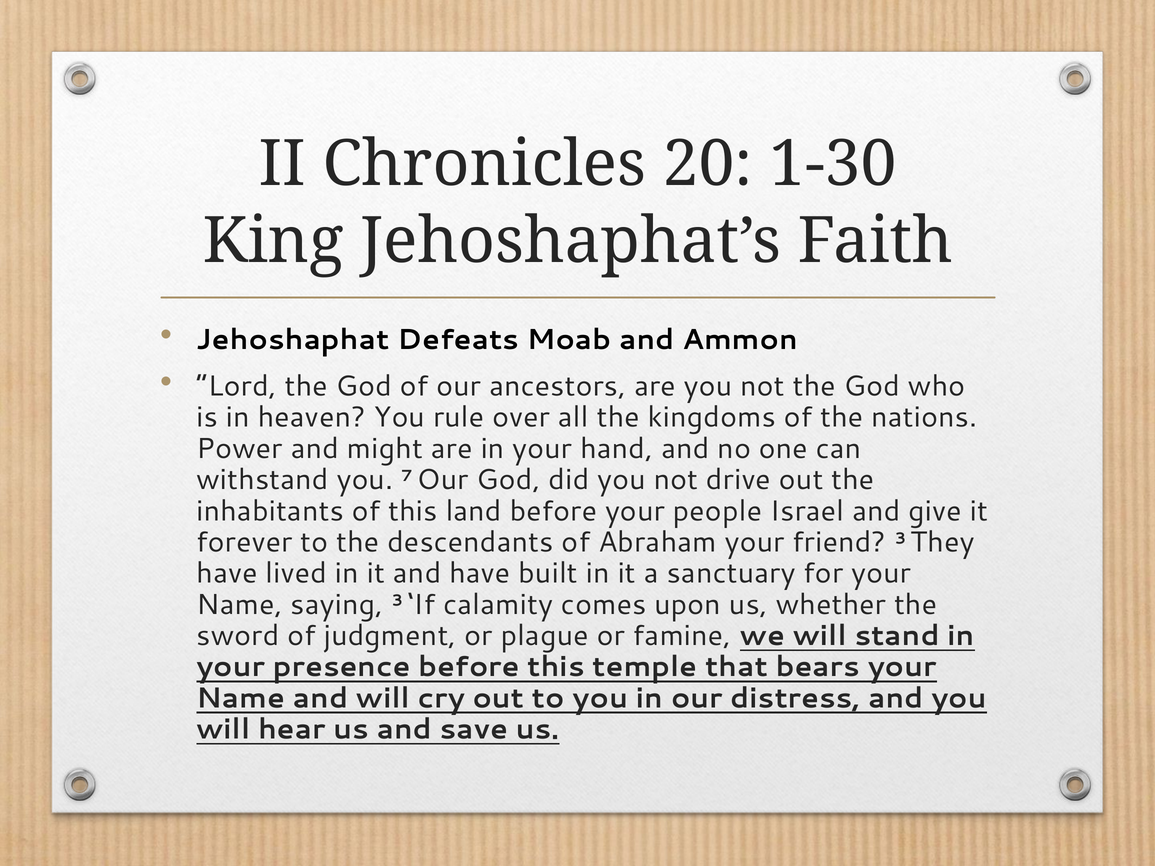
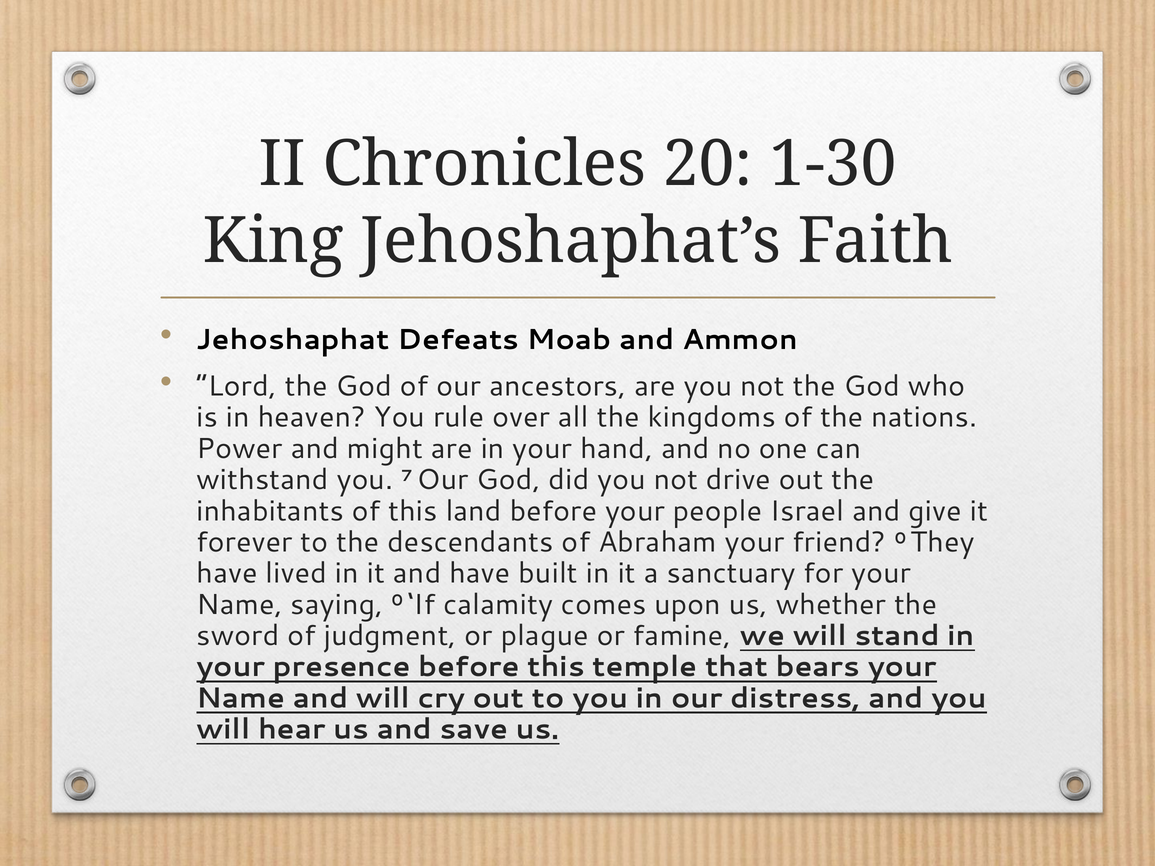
friend 3: 3 -> 0
saying 3: 3 -> 0
